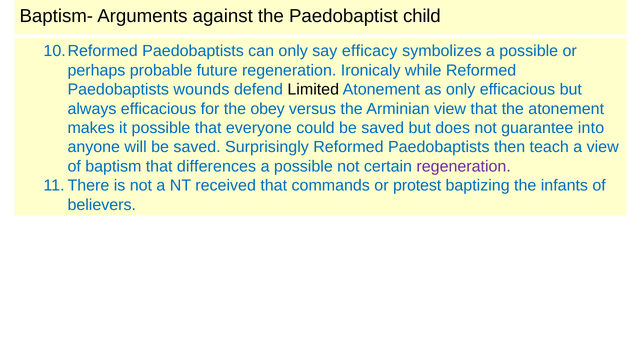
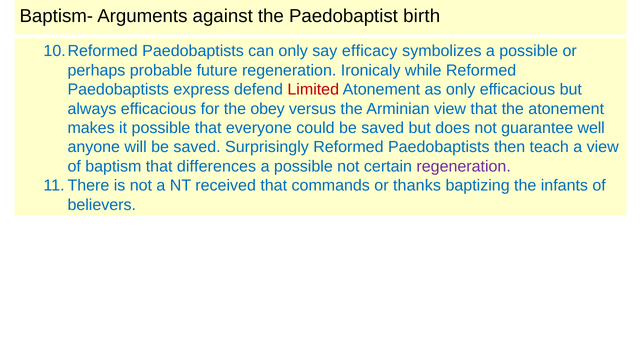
child: child -> birth
wounds: wounds -> express
Limited colour: black -> red
into: into -> well
protest: protest -> thanks
